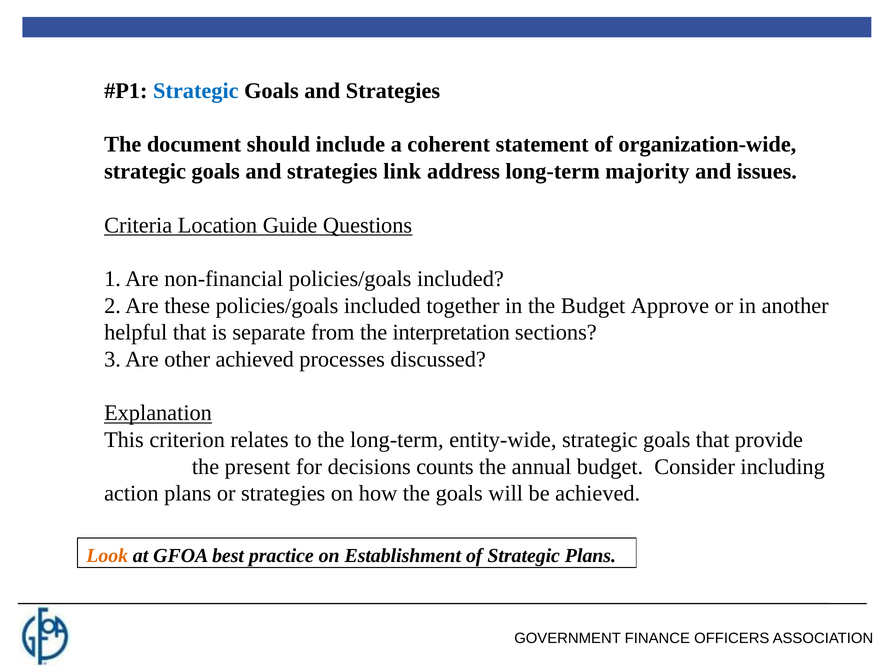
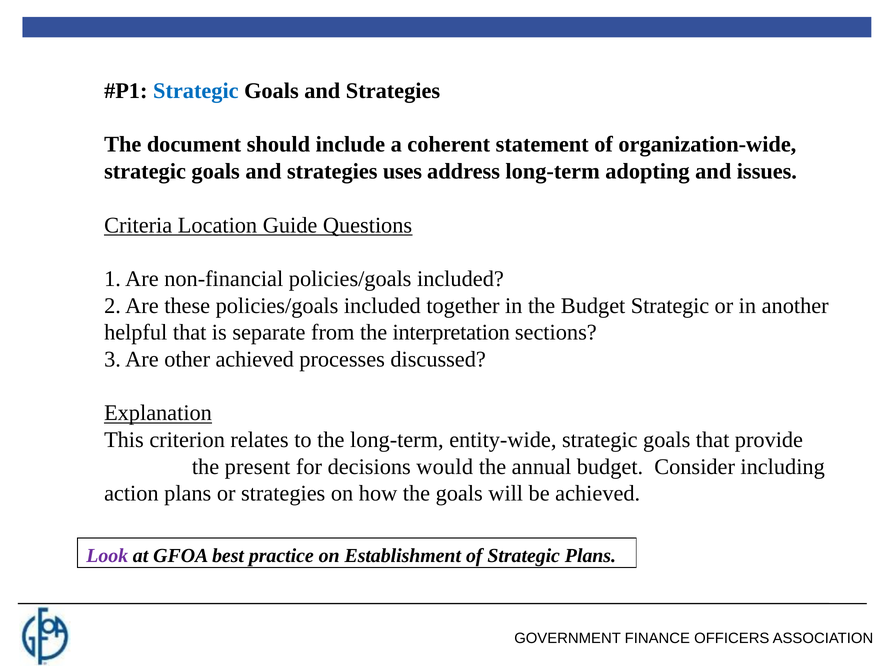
link: link -> uses
majority: majority -> adopting
Budget Approve: Approve -> Strategic
counts: counts -> would
Look colour: orange -> purple
